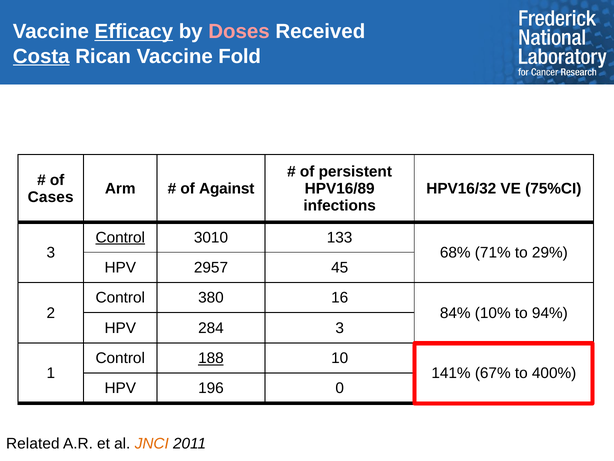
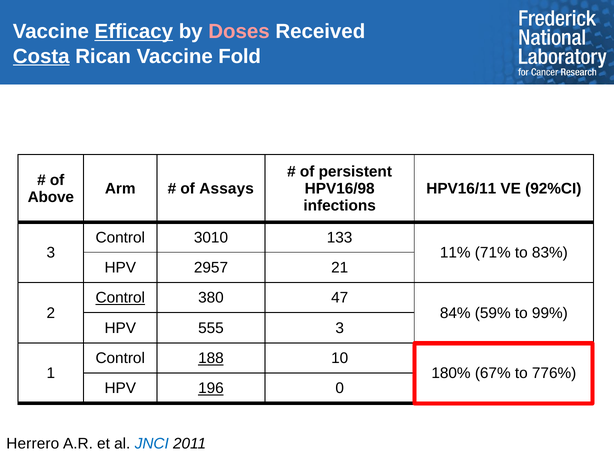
Against: Against -> Assays
HPV16/89: HPV16/89 -> HPV16/98
HPV16/32: HPV16/32 -> HPV16/11
75%CI: 75%CI -> 92%CI
Cases: Cases -> Above
Control at (120, 237) underline: present -> none
68%: 68% -> 11%
29%: 29% -> 83%
45: 45 -> 21
Control at (120, 298) underline: none -> present
16: 16 -> 47
10%: 10% -> 59%
94%: 94% -> 99%
284: 284 -> 555
141%: 141% -> 180%
400%: 400% -> 776%
196 underline: none -> present
Related: Related -> Herrero
JNCI colour: orange -> blue
